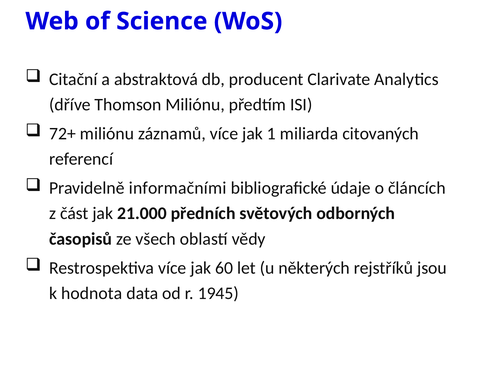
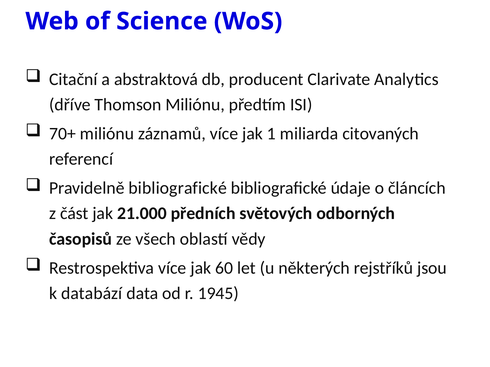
72+: 72+ -> 70+
Pravidelně informačními: informačními -> bibliografické
hodnota: hodnota -> databází
